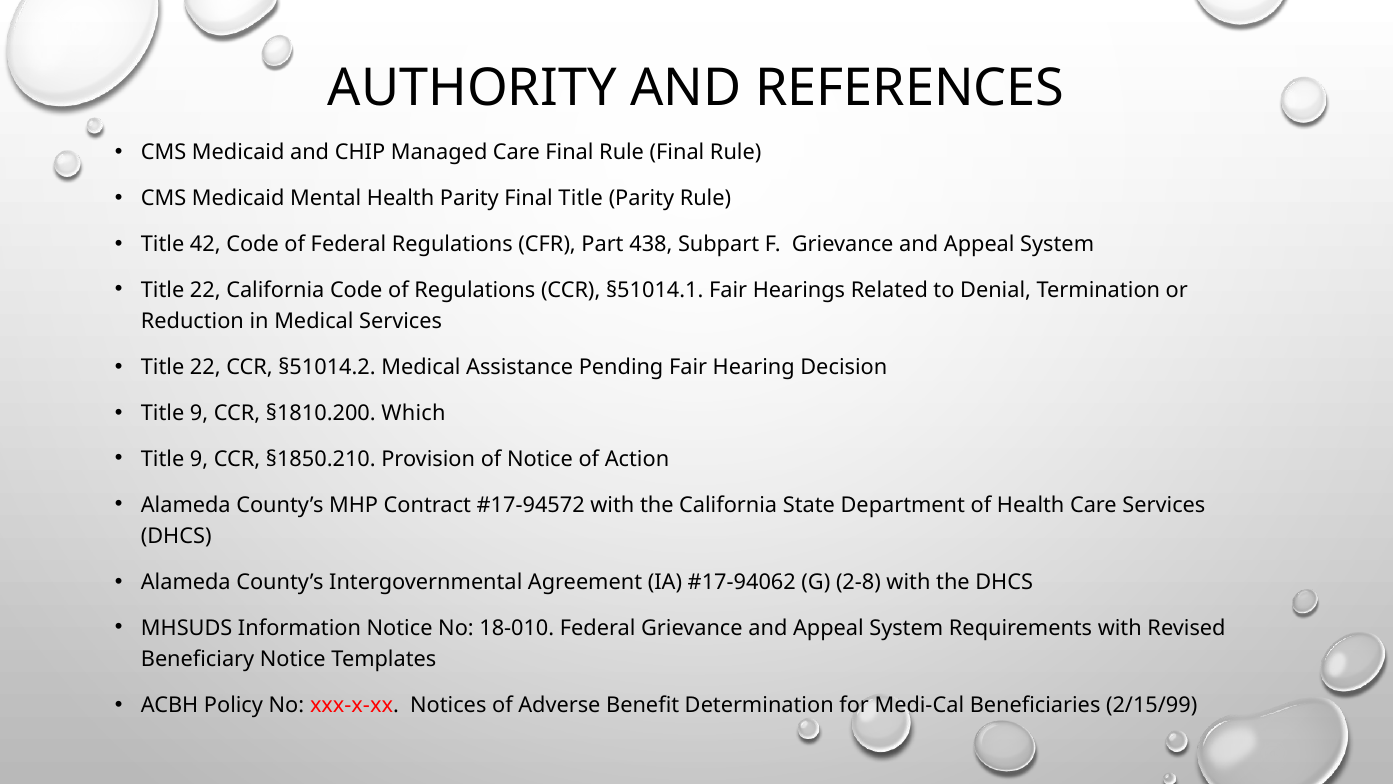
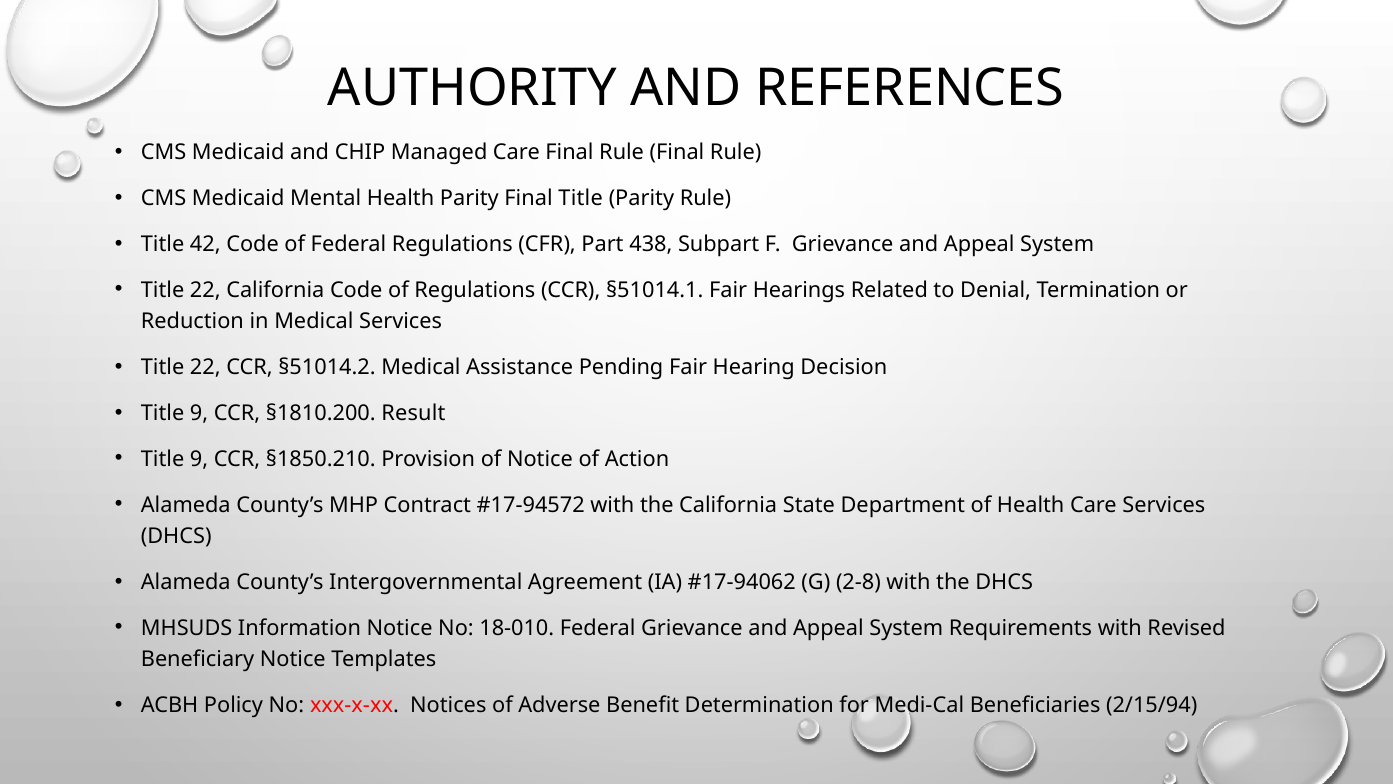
Which: Which -> Result
2/15/99: 2/15/99 -> 2/15/94
